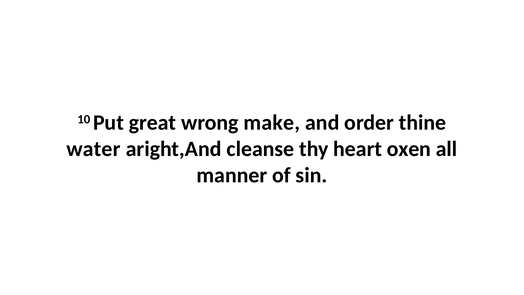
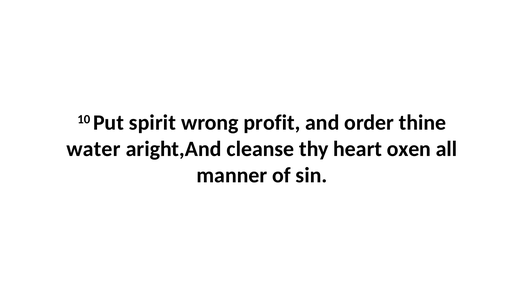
great: great -> spirit
make: make -> profit
